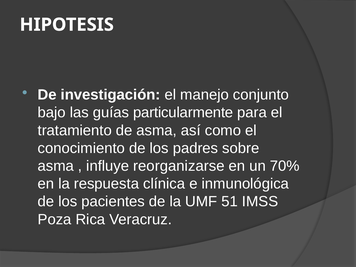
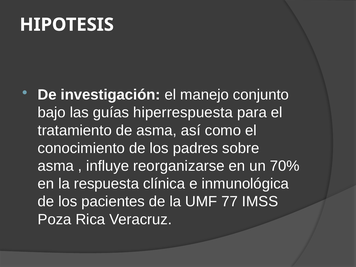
particularmente: particularmente -> hiperrespuesta
51: 51 -> 77
